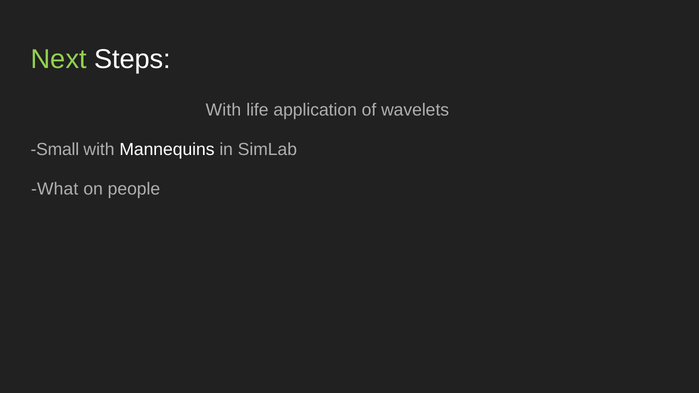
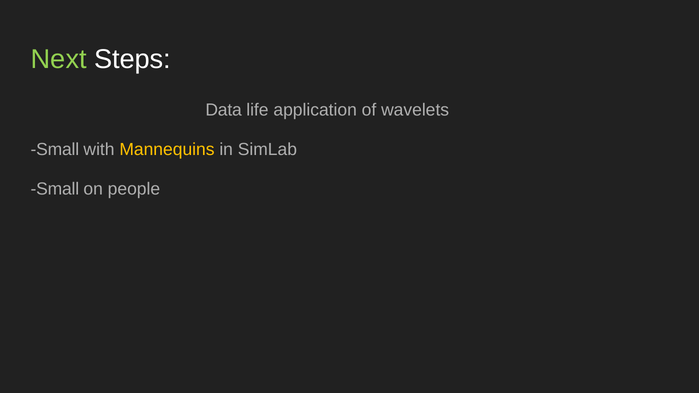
With at (223, 110): With -> Data
Mannequins colour: white -> yellow
What at (55, 189): What -> Small
